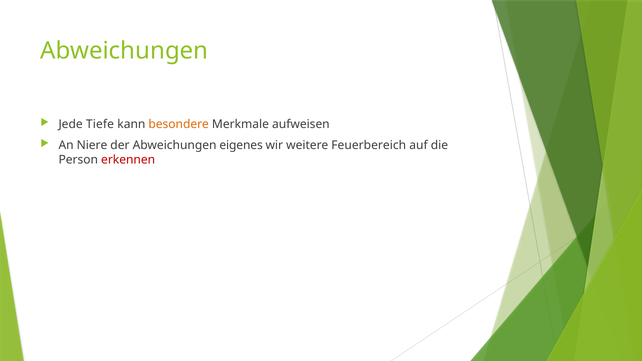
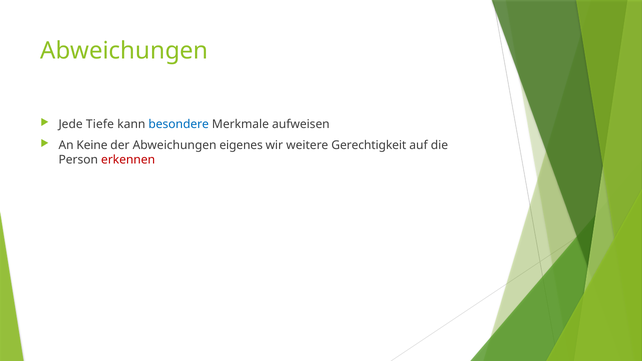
besondere colour: orange -> blue
Niere: Niere -> Keine
Feuerbereich: Feuerbereich -> Gerechtigkeit
